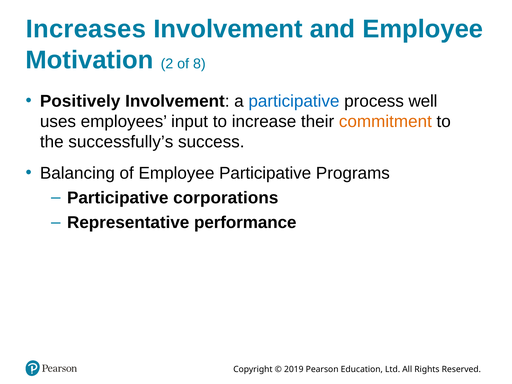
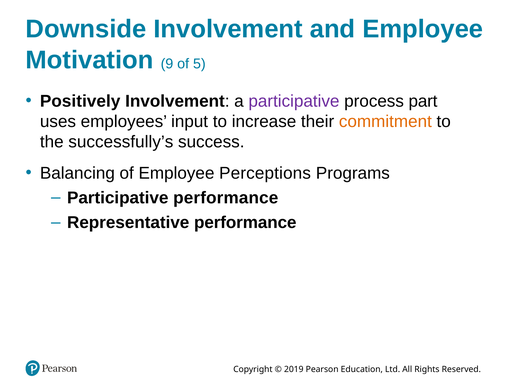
Increases: Increases -> Downside
2: 2 -> 9
8: 8 -> 5
participative at (294, 101) colour: blue -> purple
well: well -> part
Employee Participative: Participative -> Perceptions
Participative corporations: corporations -> performance
